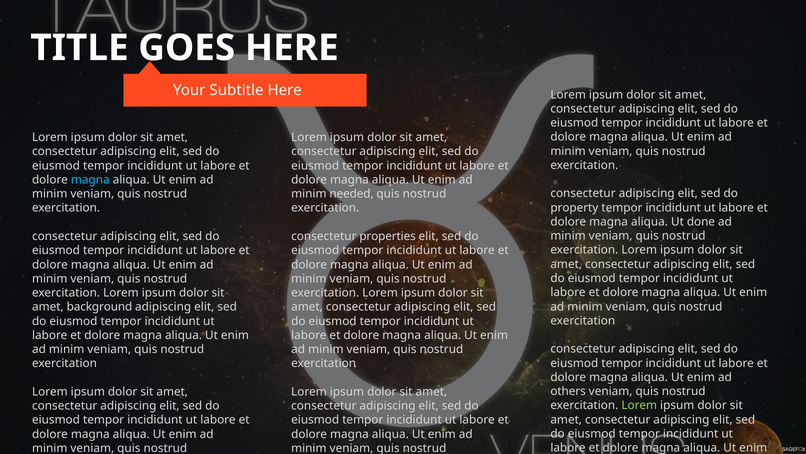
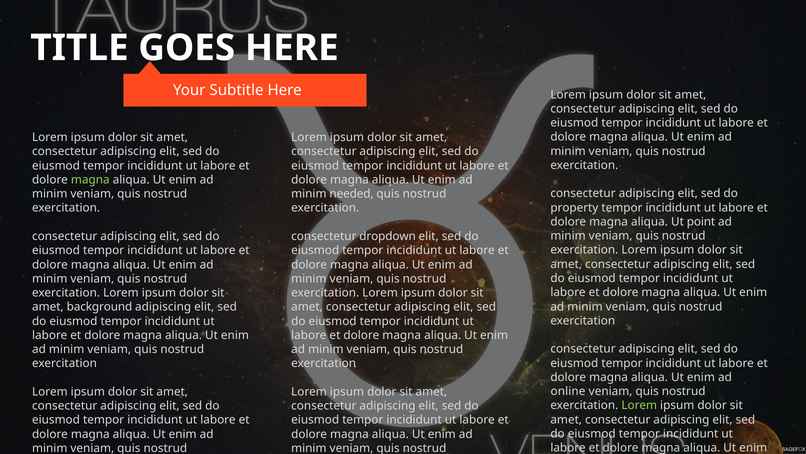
magna at (90, 180) colour: light blue -> light green
done: done -> point
properties: properties -> dropdown
others: others -> online
